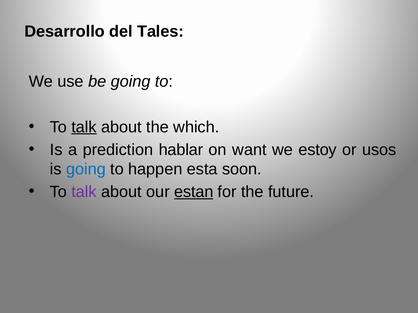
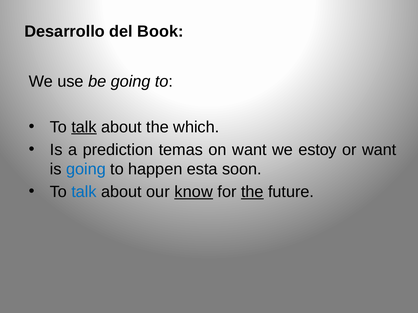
Tales: Tales -> Book
hablar: hablar -> temas
or usos: usos -> want
talk at (84, 192) colour: purple -> blue
estan: estan -> know
the at (252, 192) underline: none -> present
